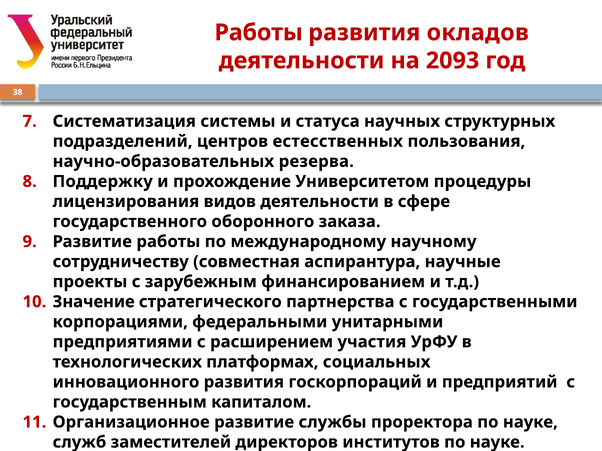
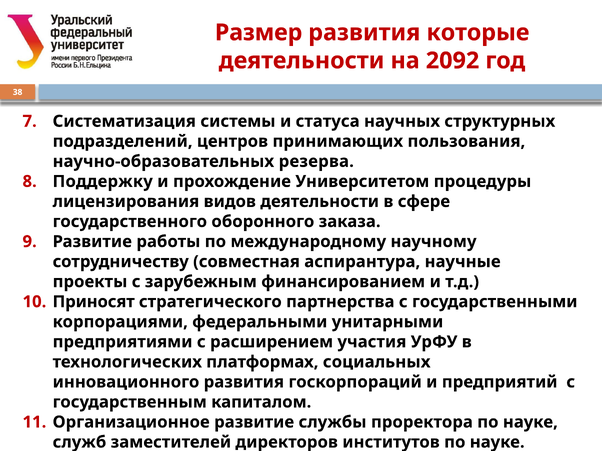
Работы at (259, 33): Работы -> Размер
окладов: окладов -> которые
2093: 2093 -> 2092
естесственных: естесственных -> принимающих
Значение: Значение -> Приносят
